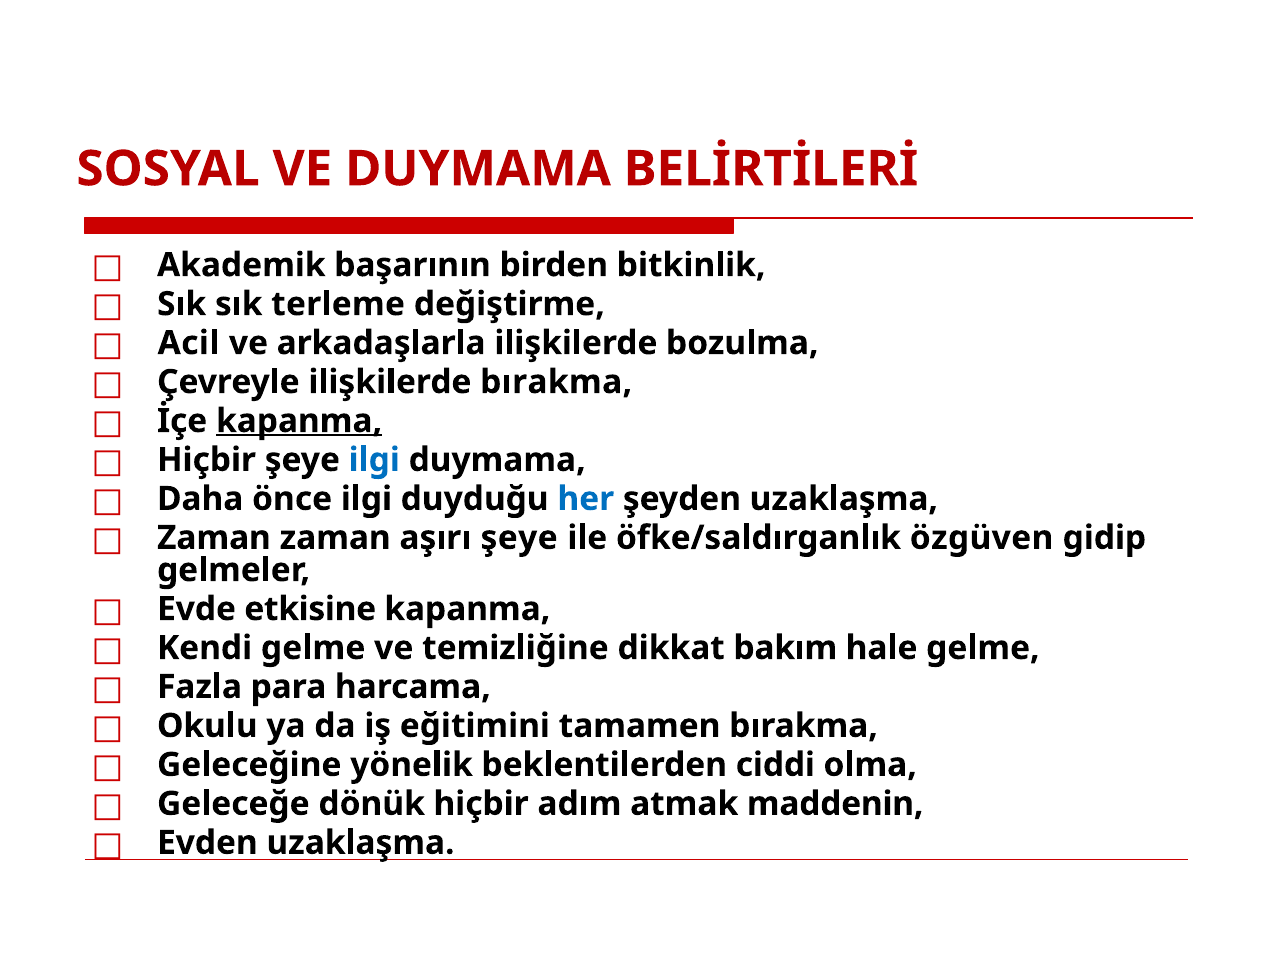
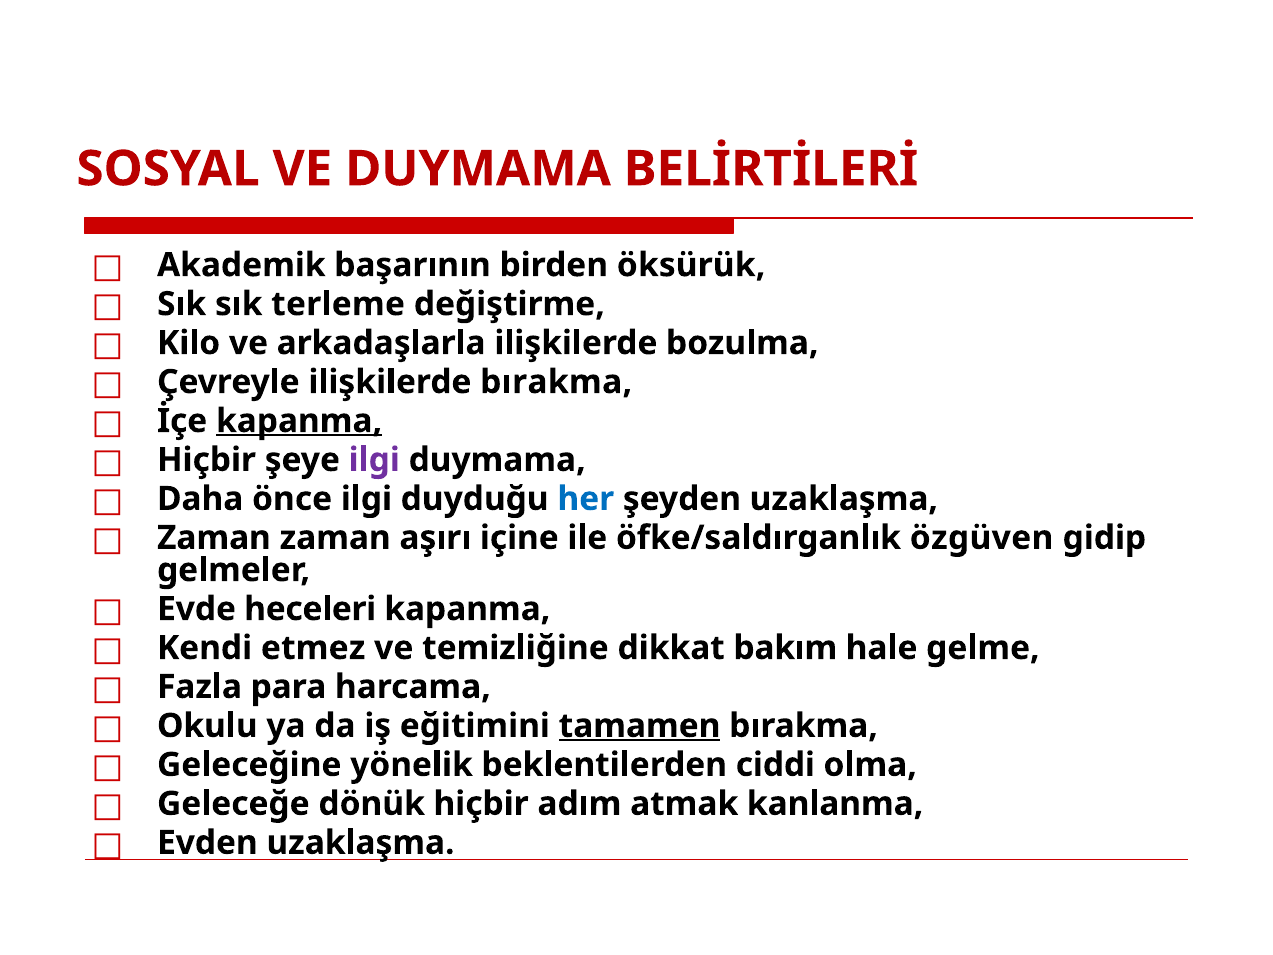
bitkinlik: bitkinlik -> öksürük
Acil: Acil -> Kilo
ilgi at (374, 460) colour: blue -> purple
aşırı şeye: şeye -> içine
etkisine: etkisine -> heceleri
Kendi gelme: gelme -> etmez
tamamen underline: none -> present
maddenin: maddenin -> kanlanma
